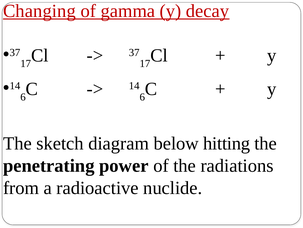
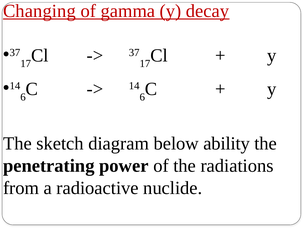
hitting: hitting -> ability
